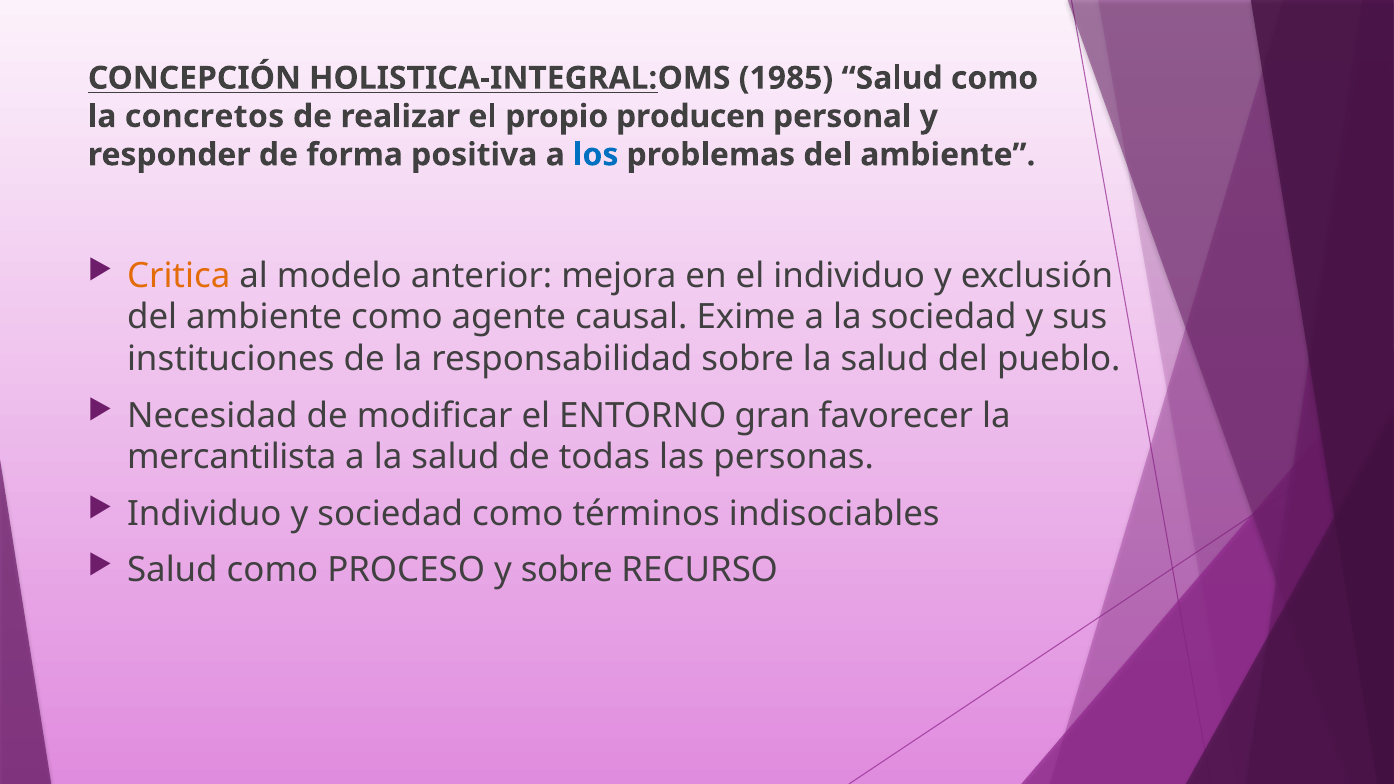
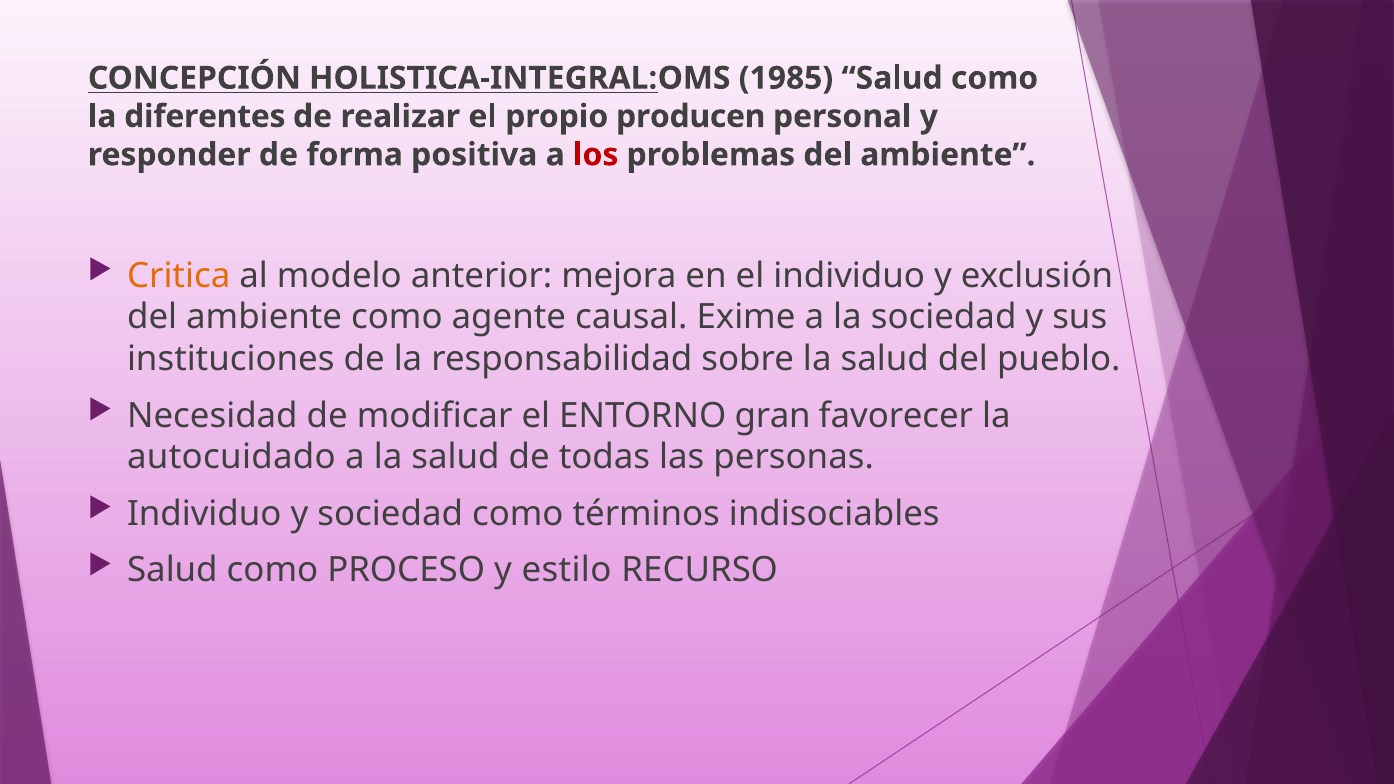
concretos: concretos -> diferentes
los colour: blue -> red
mercantilista: mercantilista -> autocuidado
y sobre: sobre -> estilo
